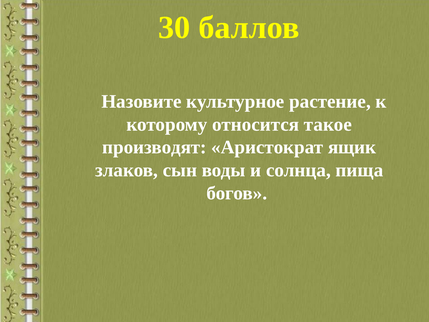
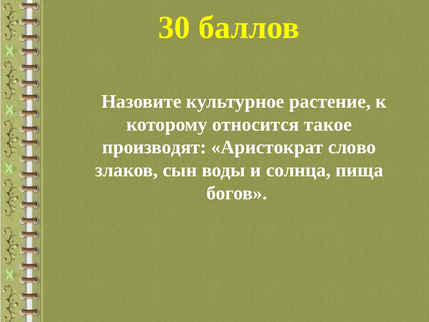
ящик: ящик -> слово
